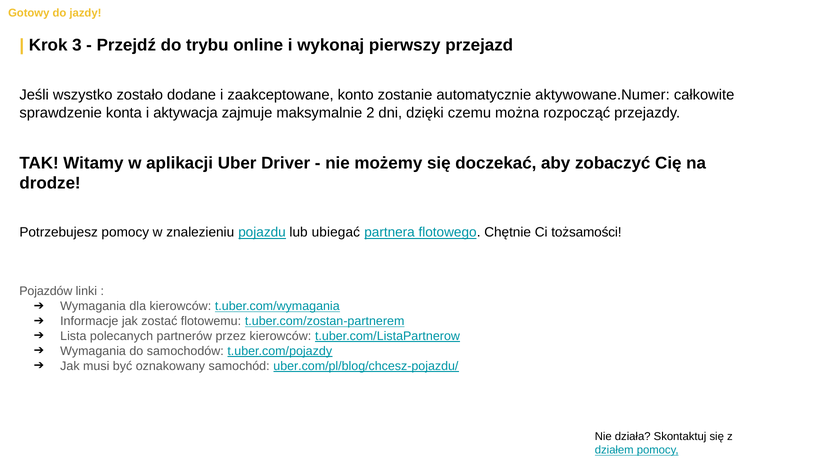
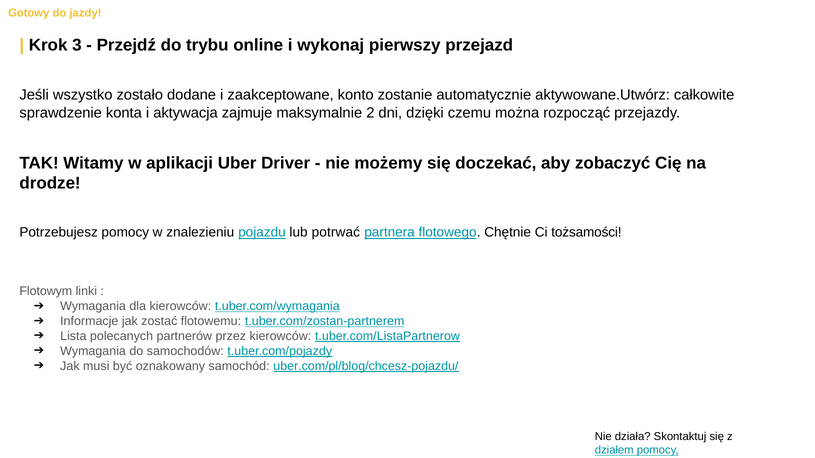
aktywowane.Numer: aktywowane.Numer -> aktywowane.Utwórz
ubiegać: ubiegać -> potrwać
Pojazdów: Pojazdów -> Flotowym
